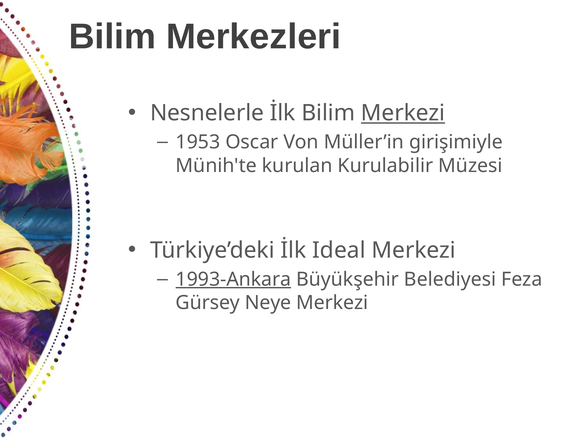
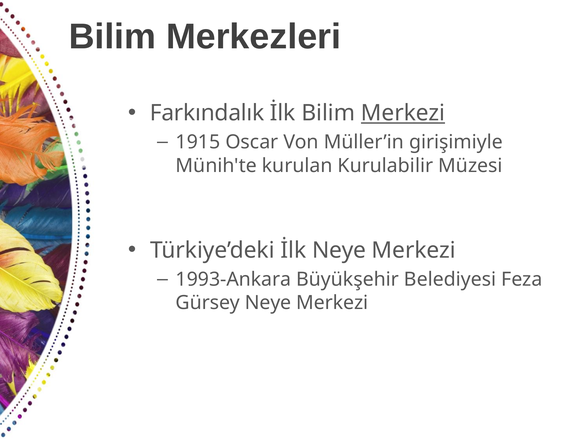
Nesnelerle: Nesnelerle -> Farkındalık
1953: 1953 -> 1915
İlk Ideal: Ideal -> Neye
1993-Ankara underline: present -> none
